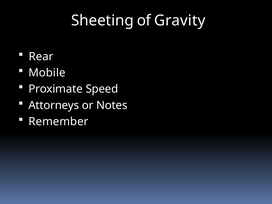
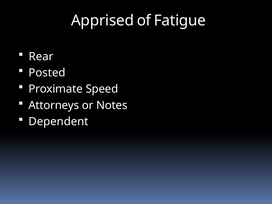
Sheeting: Sheeting -> Apprised
Gravity: Gravity -> Fatigue
Mobile: Mobile -> Posted
Remember: Remember -> Dependent
